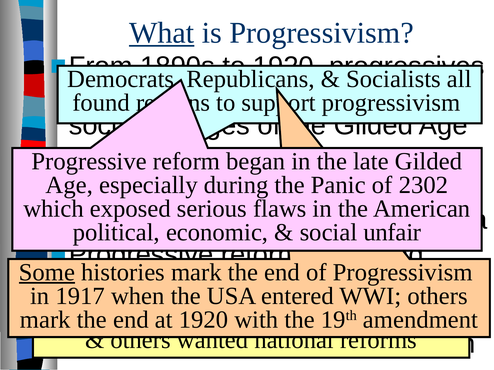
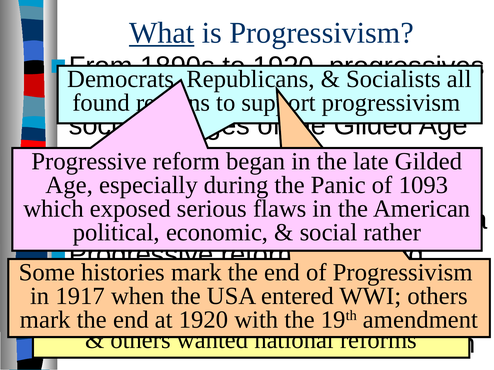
2302: 2302 -> 1093
unfair: unfair -> rather
Some at (47, 273) underline: present -> none
